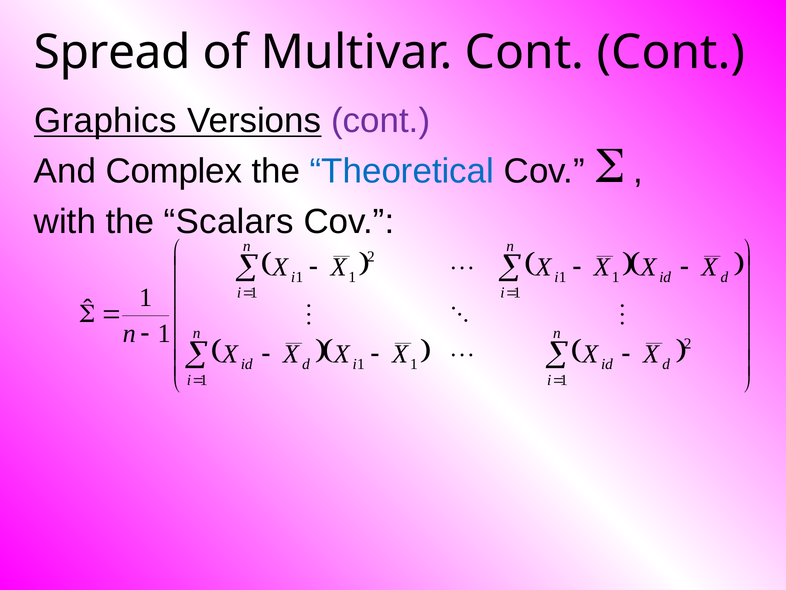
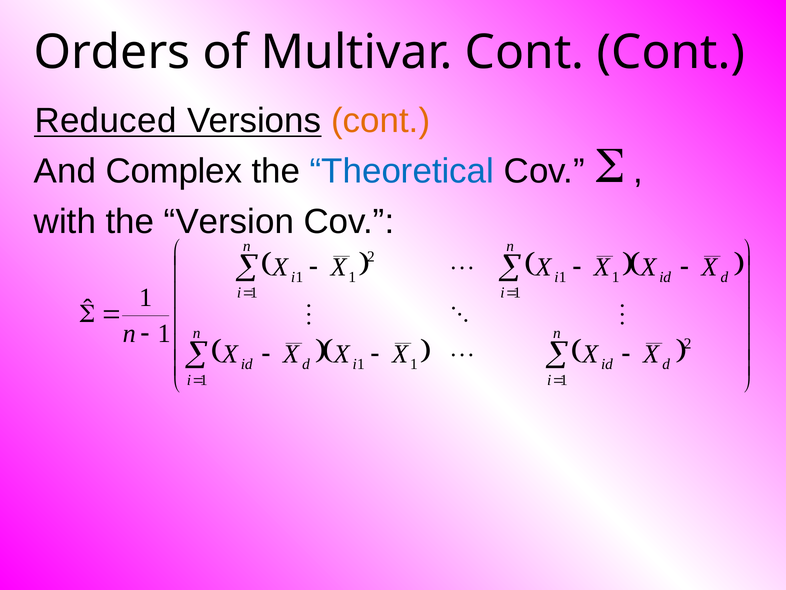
Spread: Spread -> Orders
Graphics: Graphics -> Reduced
cont at (381, 121) colour: purple -> orange
Scalars: Scalars -> Version
